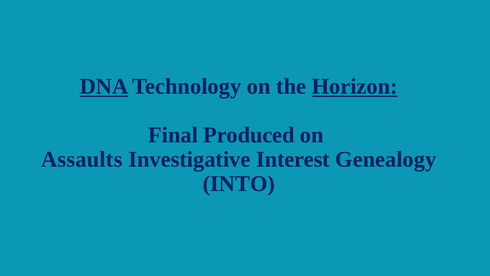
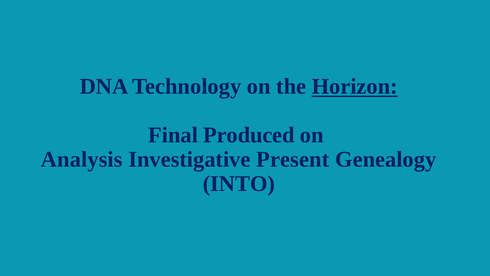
DNA underline: present -> none
Assaults: Assaults -> Analysis
Interest: Interest -> Present
